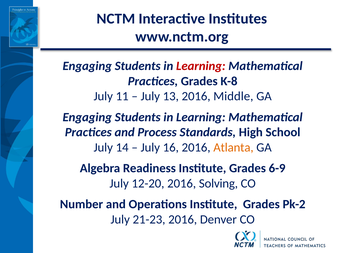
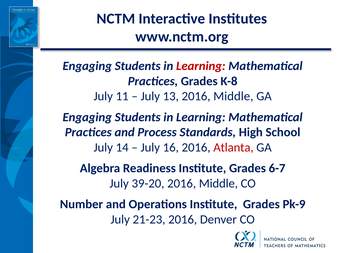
Atlanta colour: orange -> red
6-9: 6-9 -> 6-7
12-20: 12-20 -> 39-20
Solving at (218, 184): Solving -> Middle
Pk-2: Pk-2 -> Pk-9
